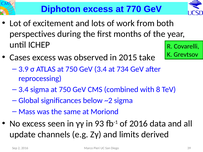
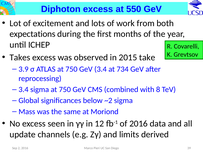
770: 770 -> 550
perspectives: perspectives -> expectations
Cases: Cases -> Takes
93: 93 -> 12
